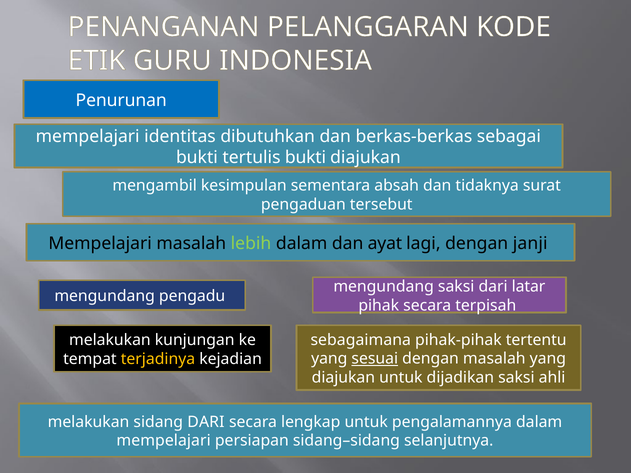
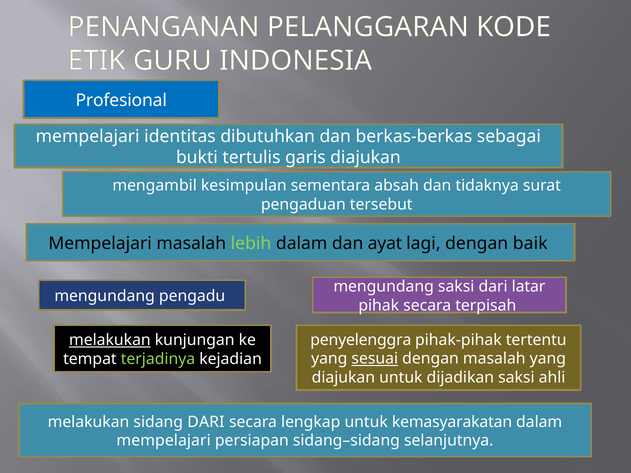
Penurunan: Penurunan -> Profesional
tertulis bukti: bukti -> garis
janji: janji -> baik
sebagaimana: sebagaimana -> penyelenggra
melakukan at (110, 340) underline: none -> present
terjadinya colour: yellow -> light green
pengalamannya: pengalamannya -> kemasyarakatan
